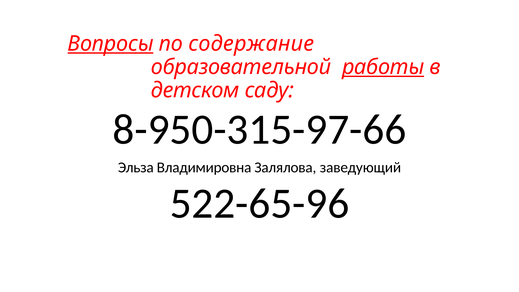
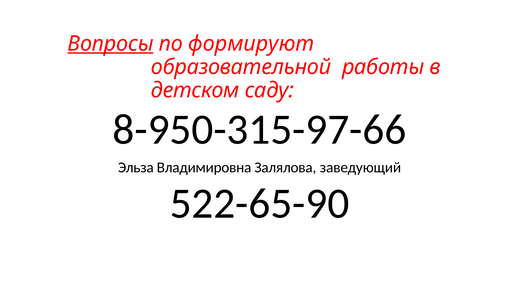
содержание: содержание -> формируют
работы underline: present -> none
522-65-96: 522-65-96 -> 522-65-90
